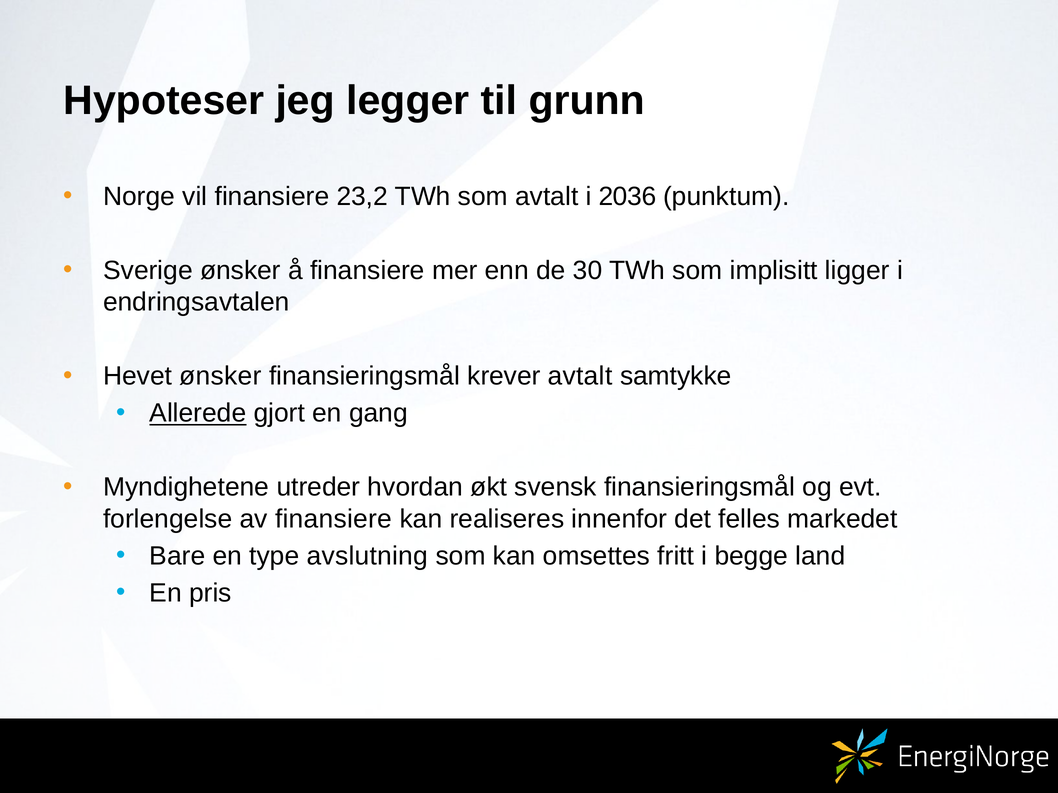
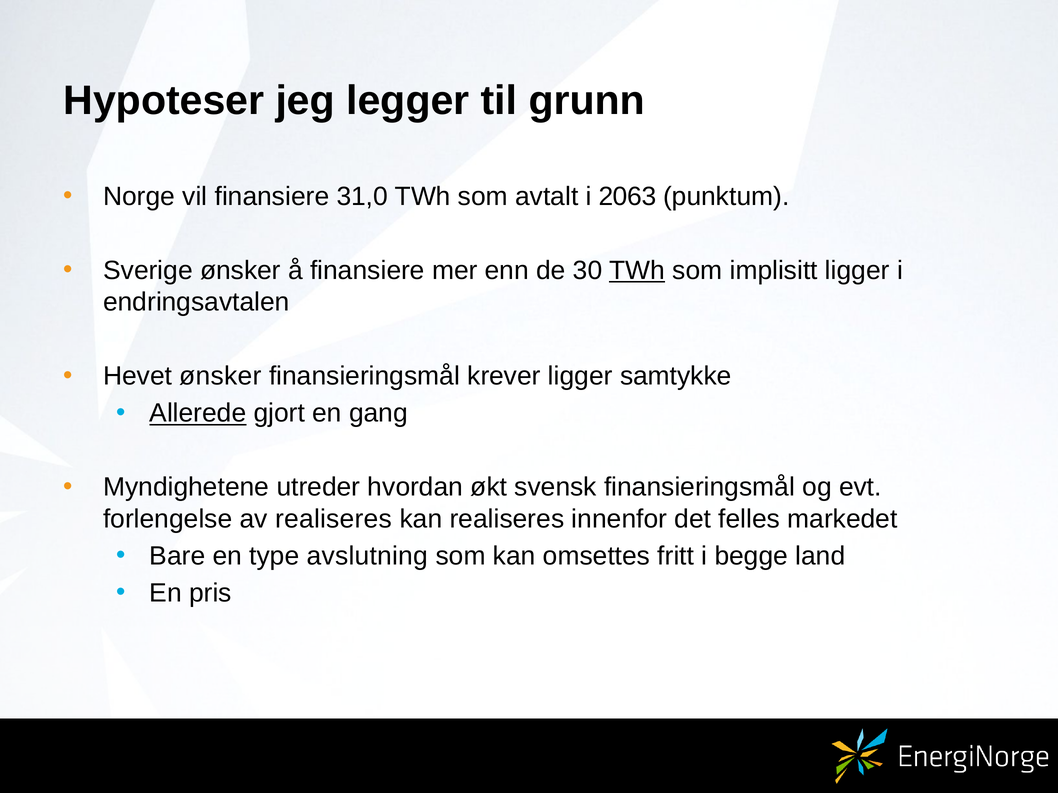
23,2: 23,2 -> 31,0
2036: 2036 -> 2063
TWh at (637, 271) underline: none -> present
krever avtalt: avtalt -> ligger
av finansiere: finansiere -> realiseres
